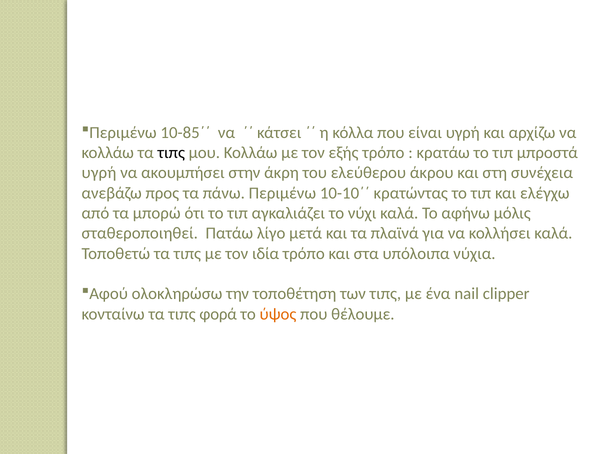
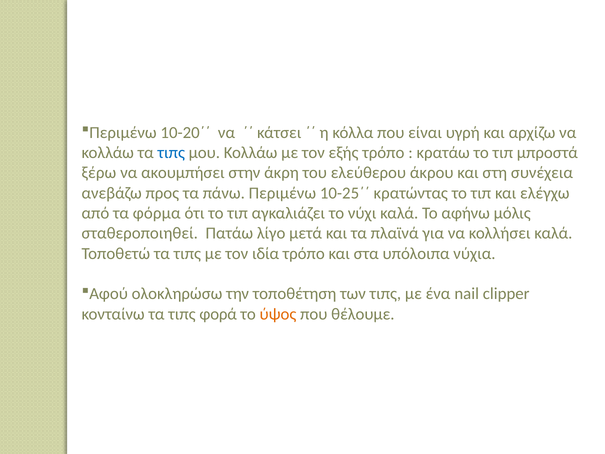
10-85΄΄: 10-85΄΄ -> 10-20΄΄
τιπς at (171, 153) colour: black -> blue
υγρή at (99, 173): υγρή -> ξέρω
10-10΄΄: 10-10΄΄ -> 10-25΄΄
μπορώ: μπορώ -> φόρμα
